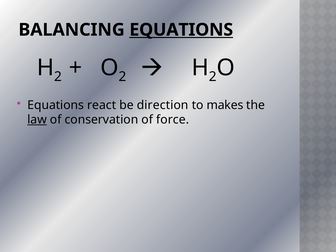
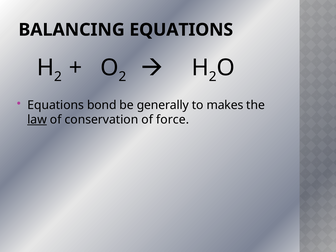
EQUATIONS at (181, 30) underline: present -> none
react: react -> bond
direction: direction -> generally
